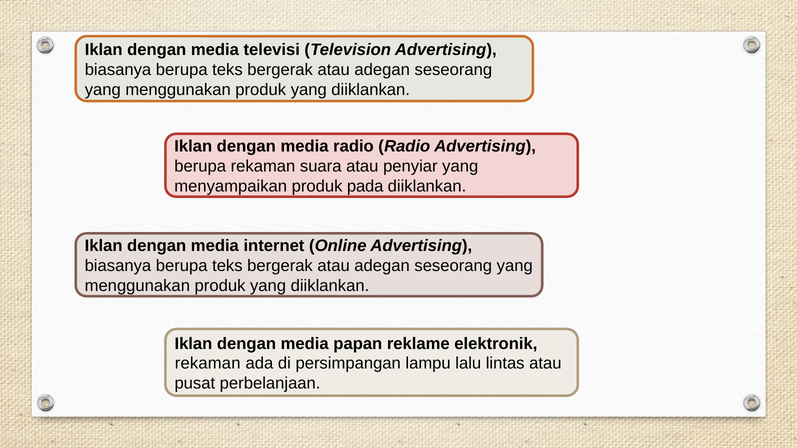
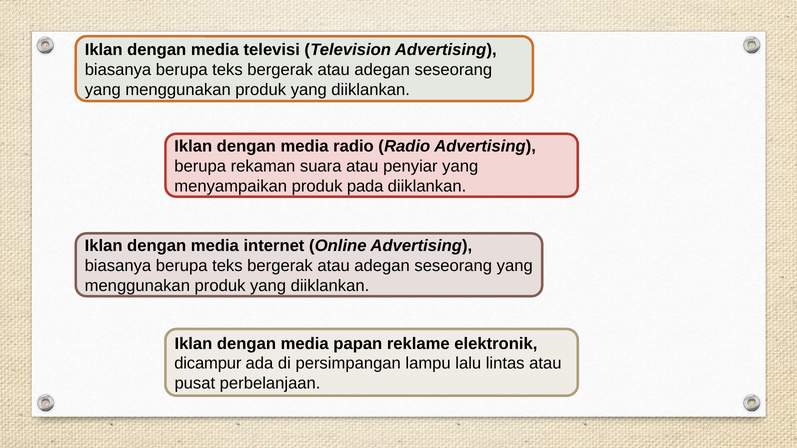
rekaman at (208, 364): rekaman -> dicampur
